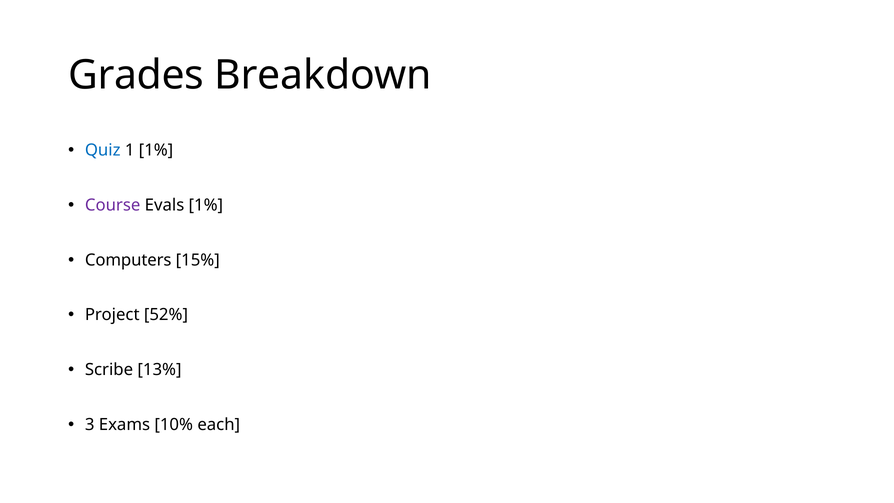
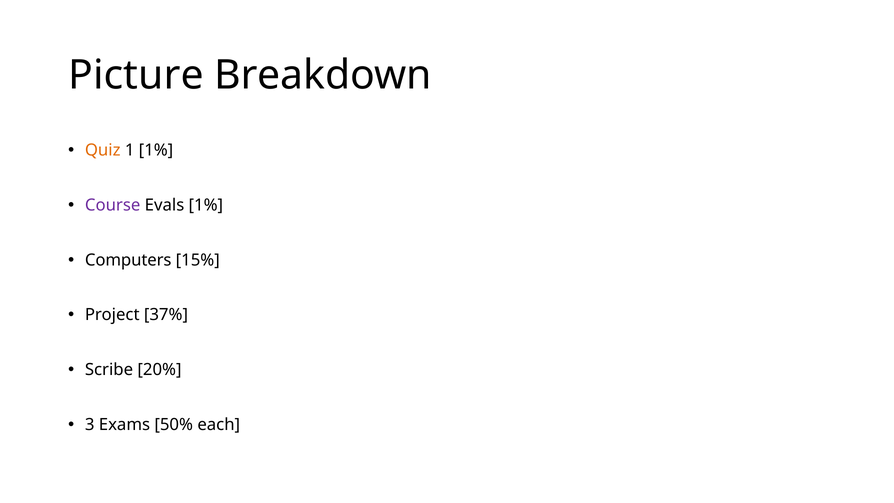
Grades: Grades -> Picture
Quiz colour: blue -> orange
52%: 52% -> 37%
13%: 13% -> 20%
10%: 10% -> 50%
